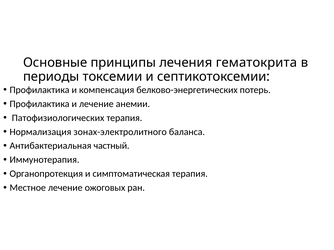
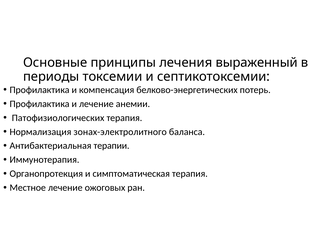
гематокрита: гематокрита -> выраженный
частный: частный -> терапии
